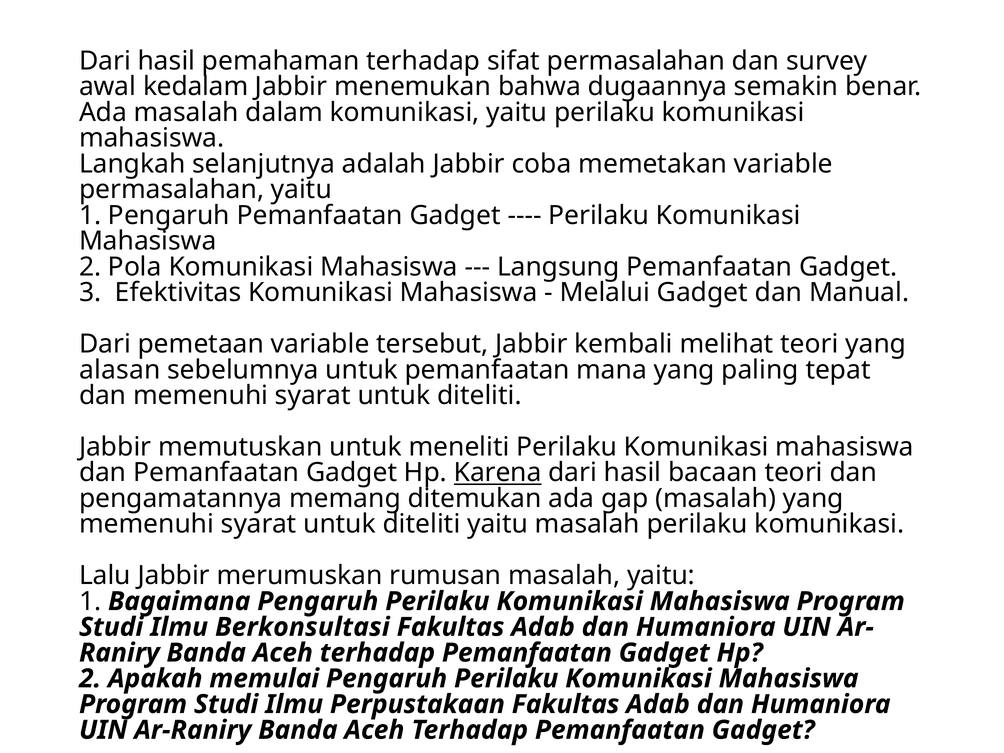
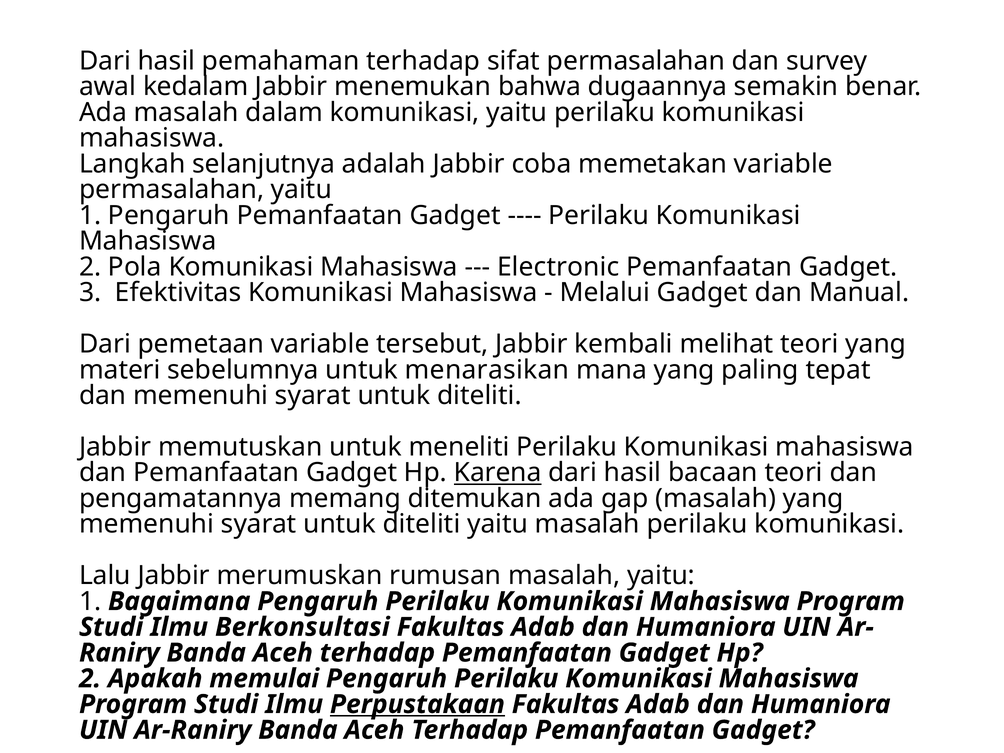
Langsung: Langsung -> Electronic
alasan: alasan -> materi
untuk pemanfaatan: pemanfaatan -> menarasikan
Perpustakaan underline: none -> present
